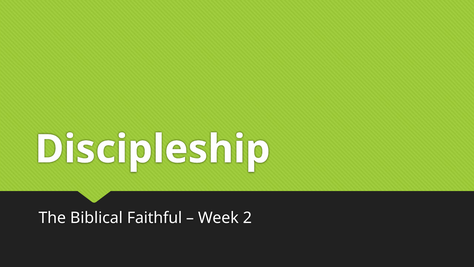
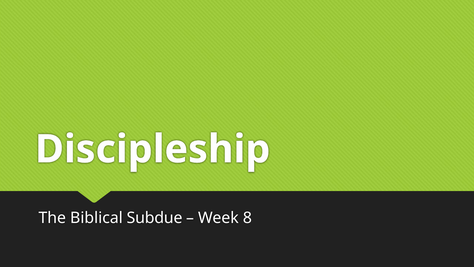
Faithful: Faithful -> Subdue
2: 2 -> 8
